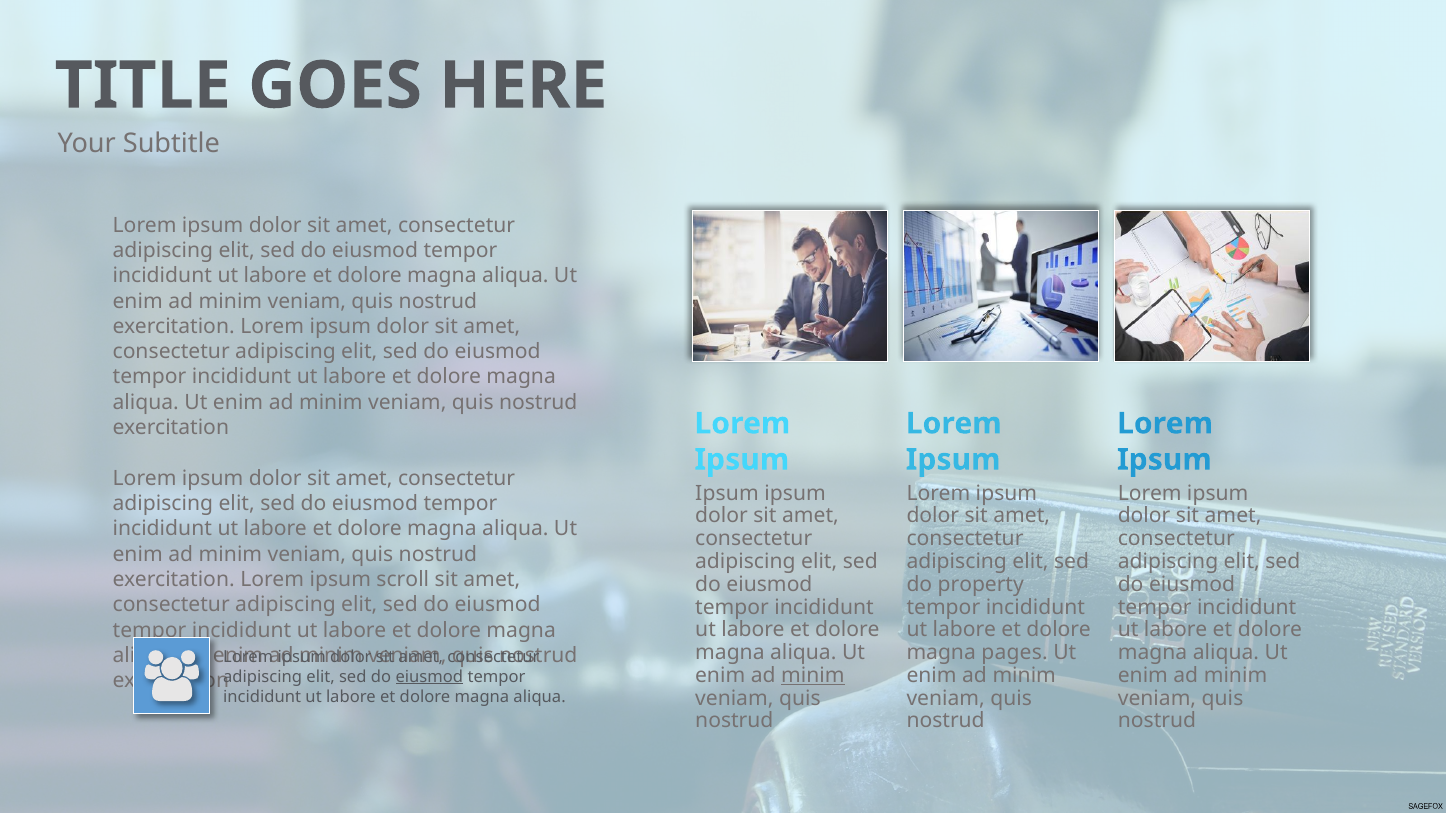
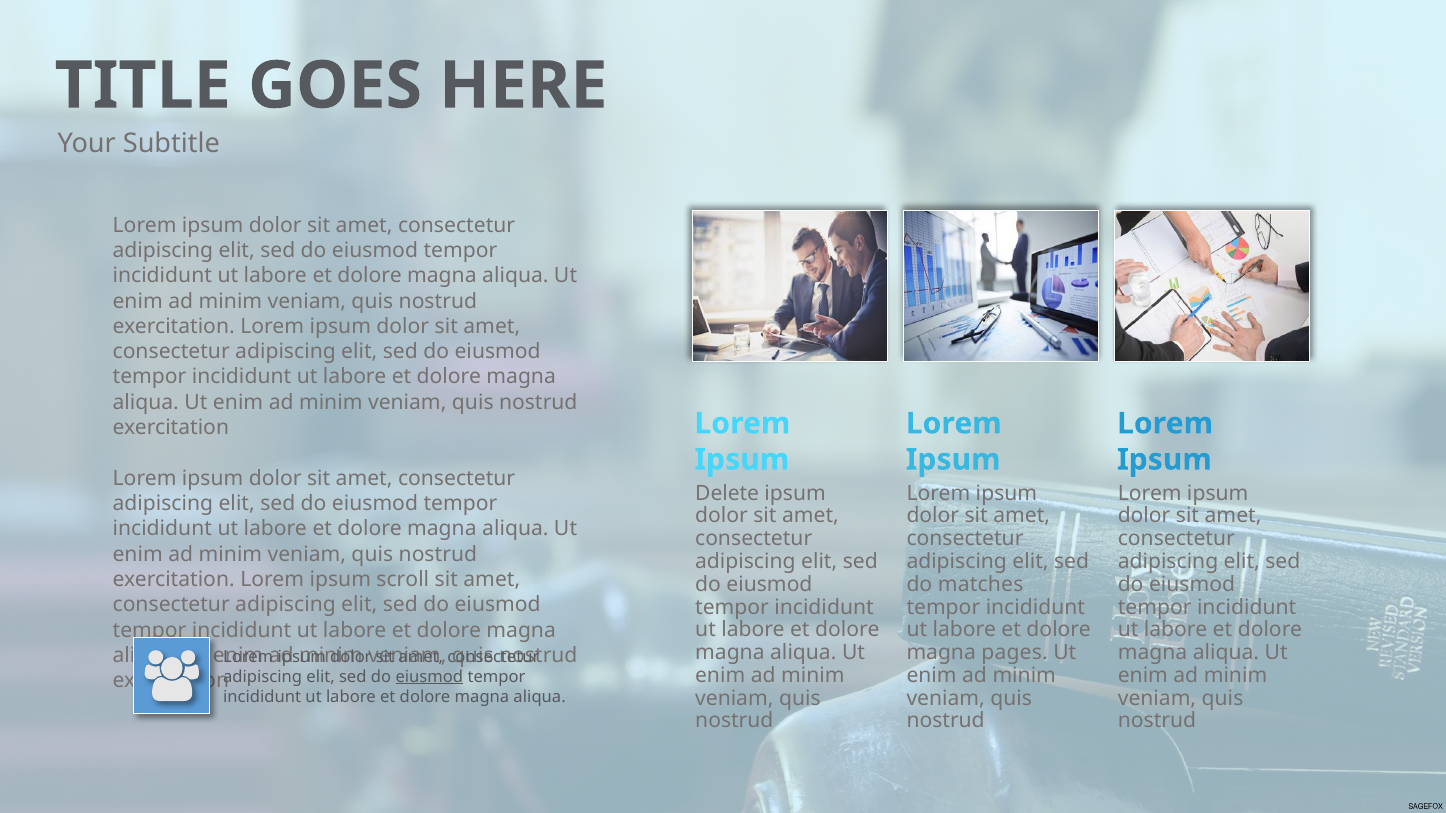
Ipsum at (727, 493): Ipsum -> Delete
property: property -> matches
minim at (813, 676) underline: present -> none
